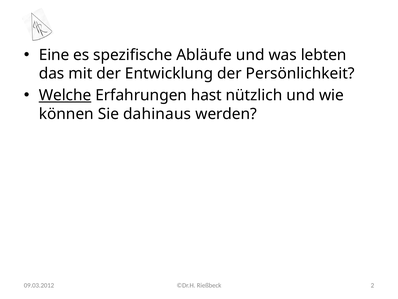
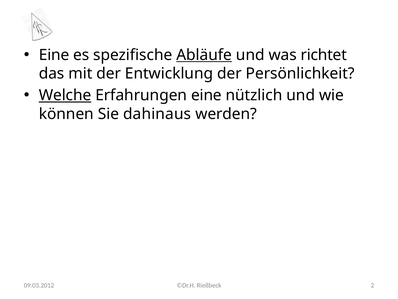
Abläufe underline: none -> present
lebten: lebten -> richtet
Erfahrungen hast: hast -> eine
